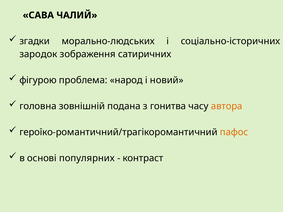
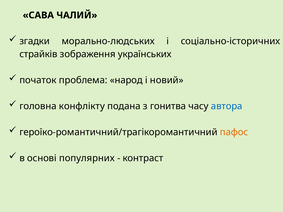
зародок: зародок -> страйків
сатиричних: сатиричних -> українських
фігурою: фігурою -> початок
зовнішній: зовнішній -> конфлікту
автора colour: orange -> blue
